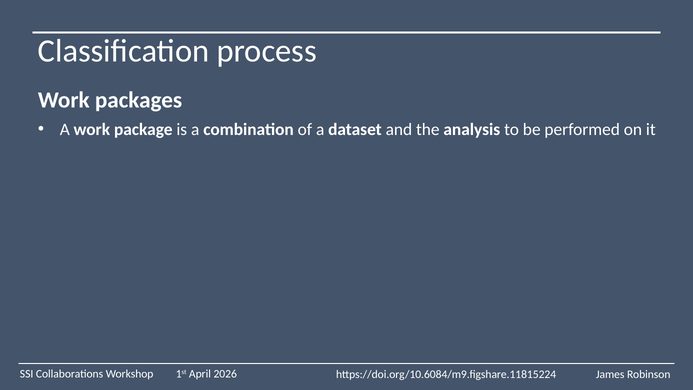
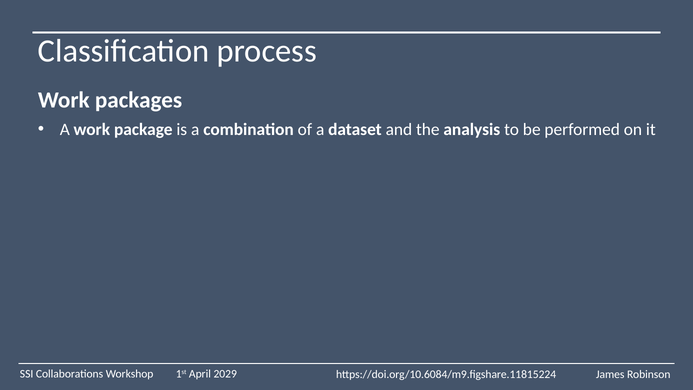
2026: 2026 -> 2029
